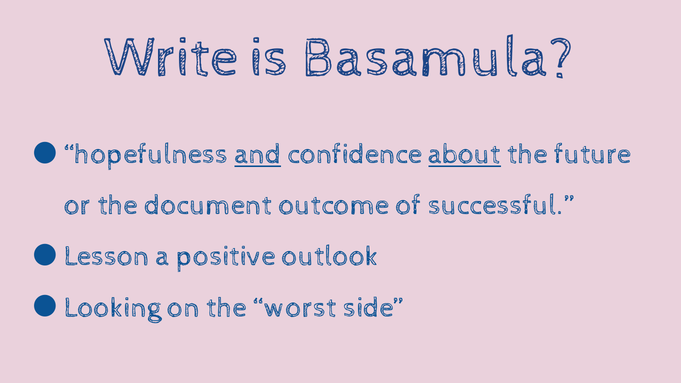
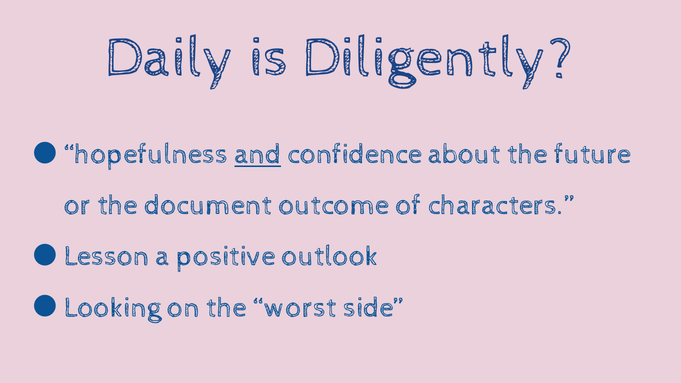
Write: Write -> Daily
Basamula: Basamula -> Diligently
about underline: present -> none
successful: successful -> characters
